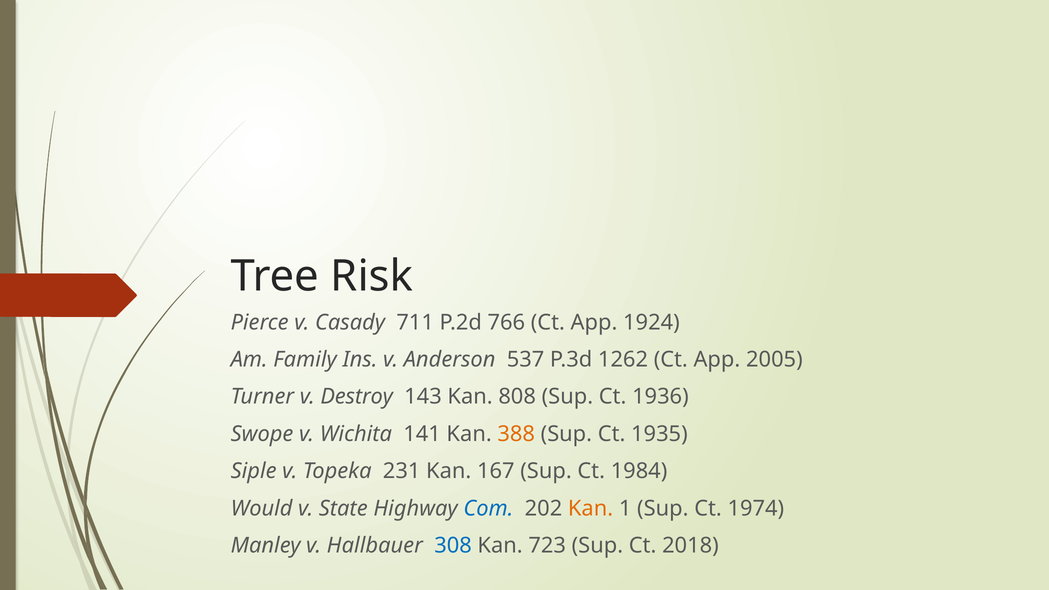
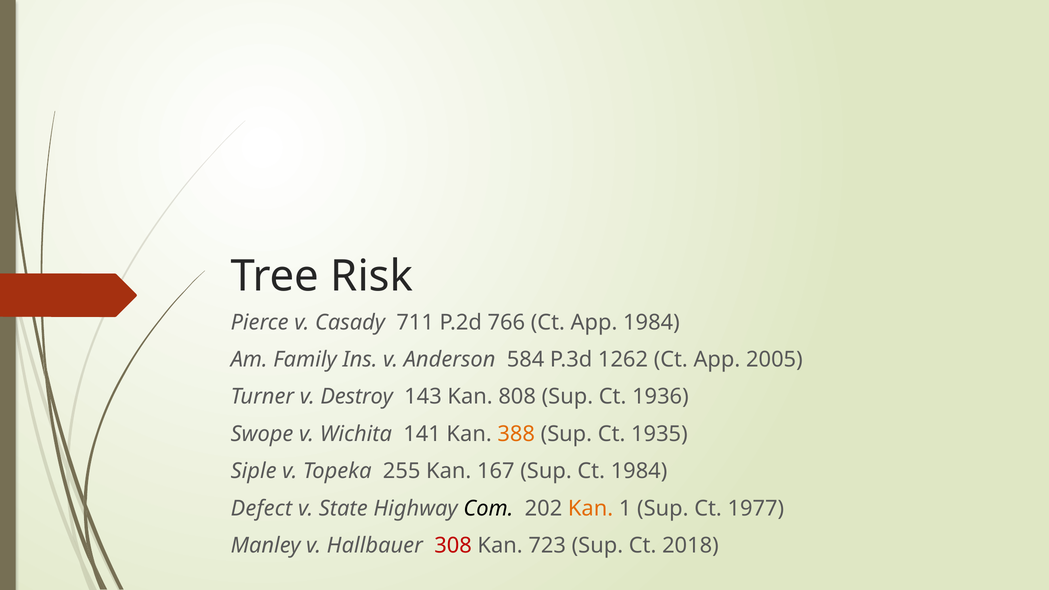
App 1924: 1924 -> 1984
537: 537 -> 584
231: 231 -> 255
Would: Would -> Defect
Com colour: blue -> black
1974: 1974 -> 1977
308 colour: blue -> red
